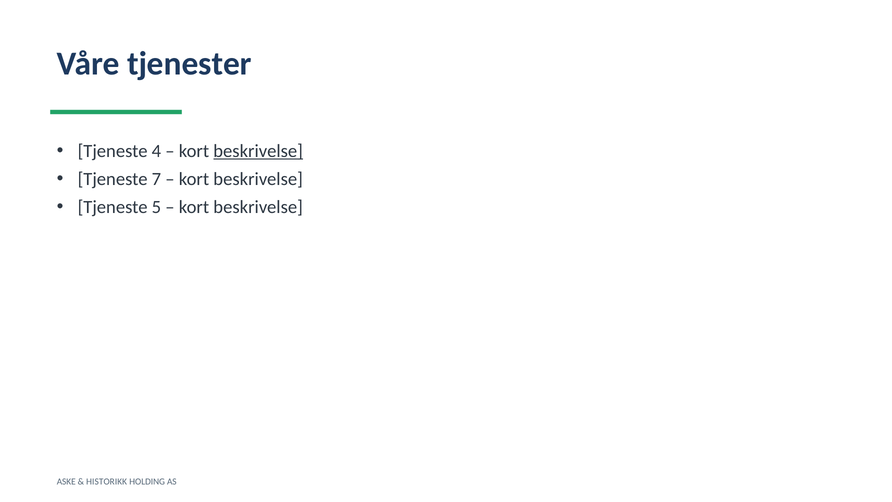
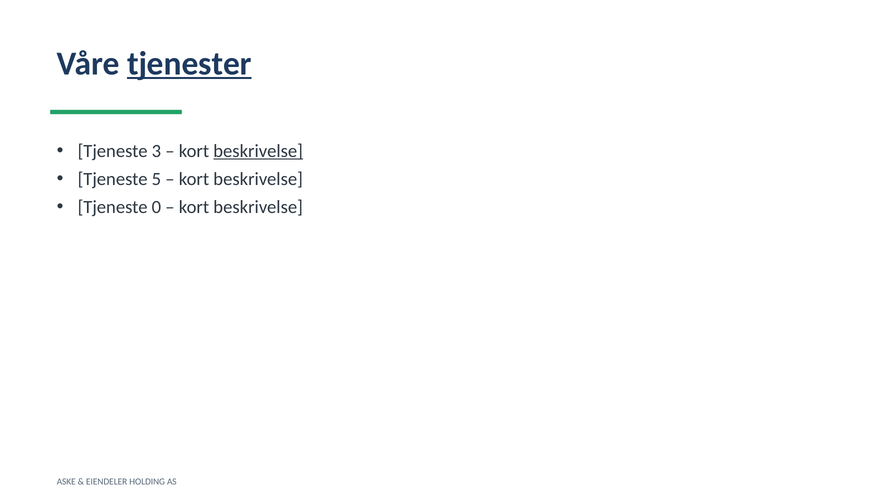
tjenester underline: none -> present
4: 4 -> 3
7: 7 -> 5
5: 5 -> 0
HISTORIKK: HISTORIKK -> EIENDELER
